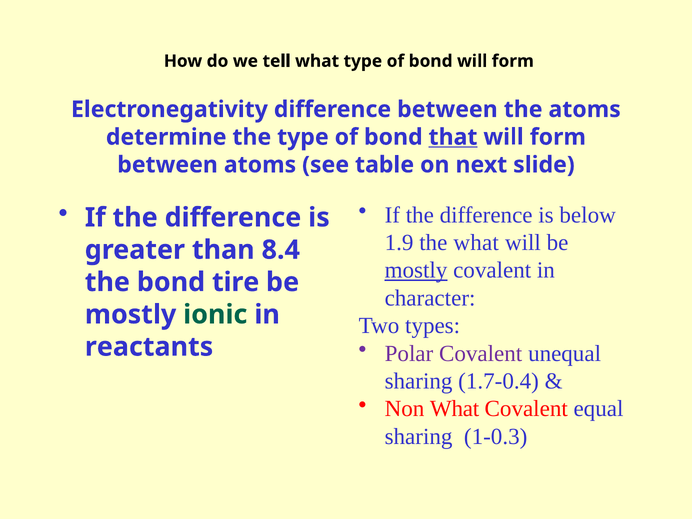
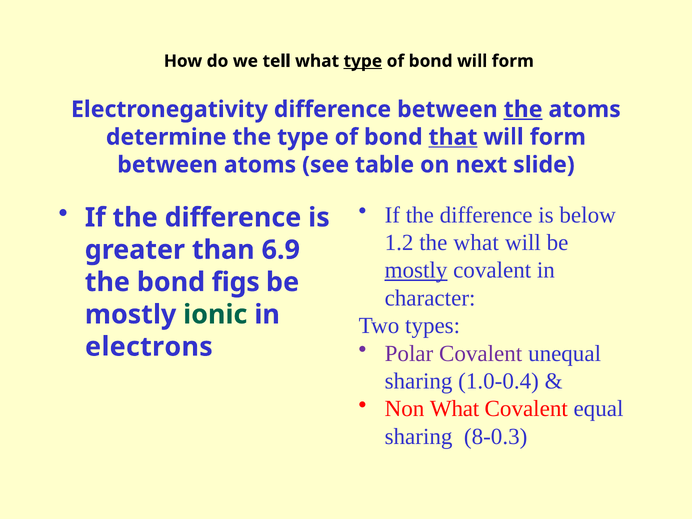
type at (363, 61) underline: none -> present
the at (523, 109) underline: none -> present
1.9: 1.9 -> 1.2
8.4: 8.4 -> 6.9
tire: tire -> figs
reactants: reactants -> electrons
1.7-0.4: 1.7-0.4 -> 1.0-0.4
1-0.3: 1-0.3 -> 8-0.3
